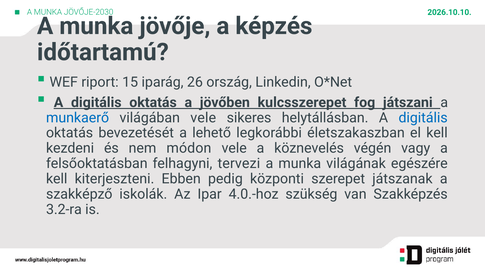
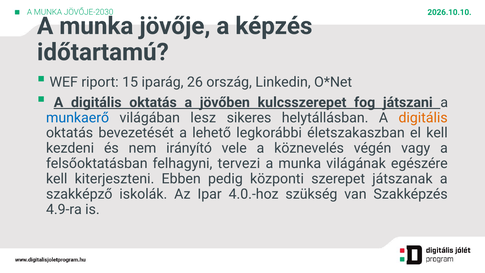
világában vele: vele -> lesz
digitális at (423, 118) colour: blue -> orange
módon: módon -> irányító
3.2-ra: 3.2-ra -> 4.9-ra
